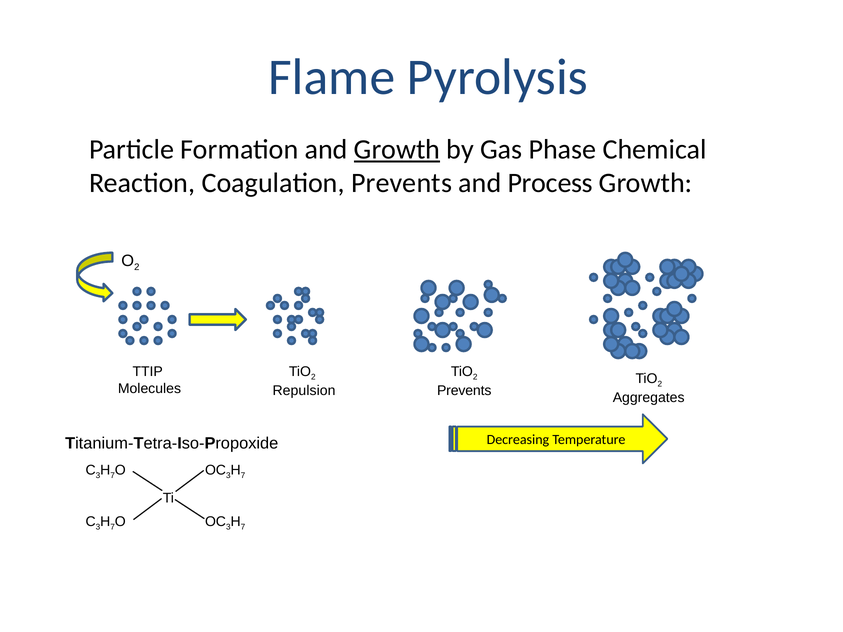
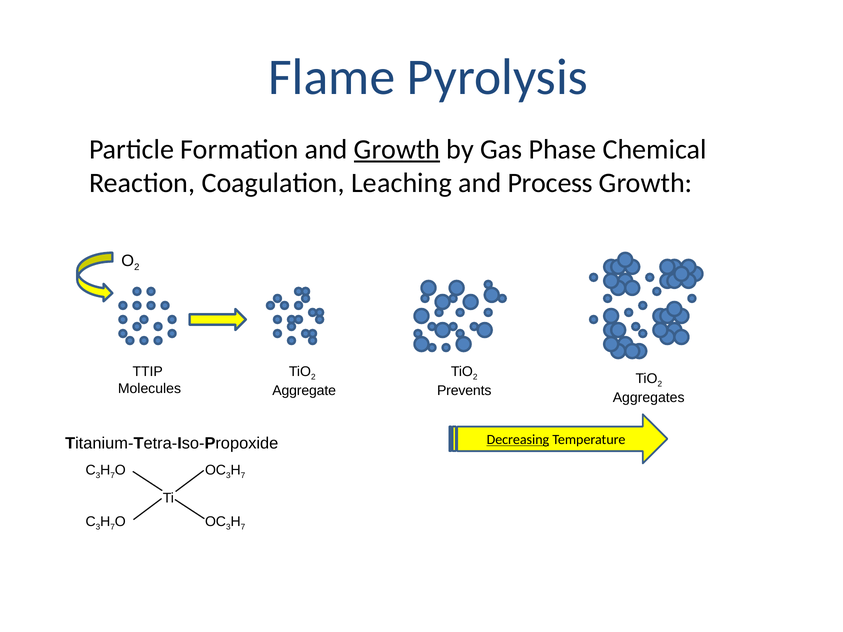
Coagulation Prevents: Prevents -> Leaching
Repulsion: Repulsion -> Aggregate
Decreasing underline: none -> present
